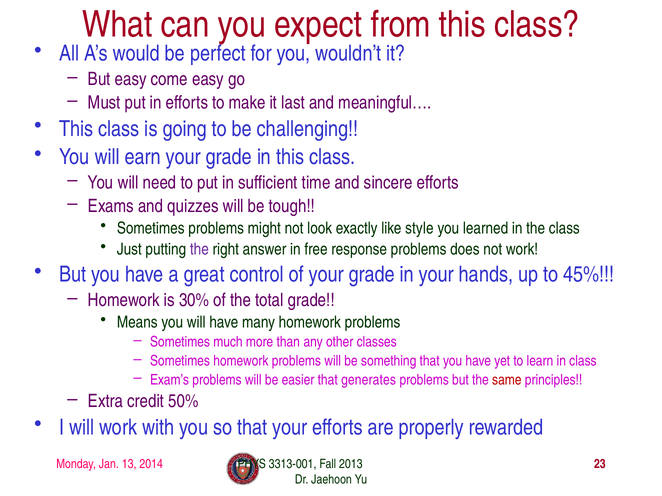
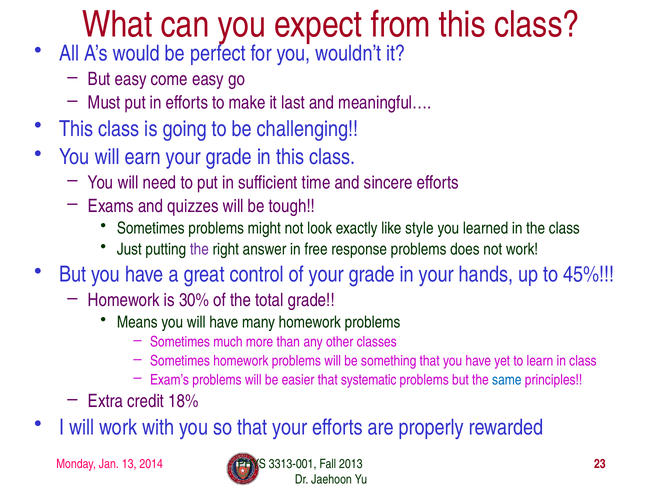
generates: generates -> systematic
same colour: red -> blue
50%: 50% -> 18%
